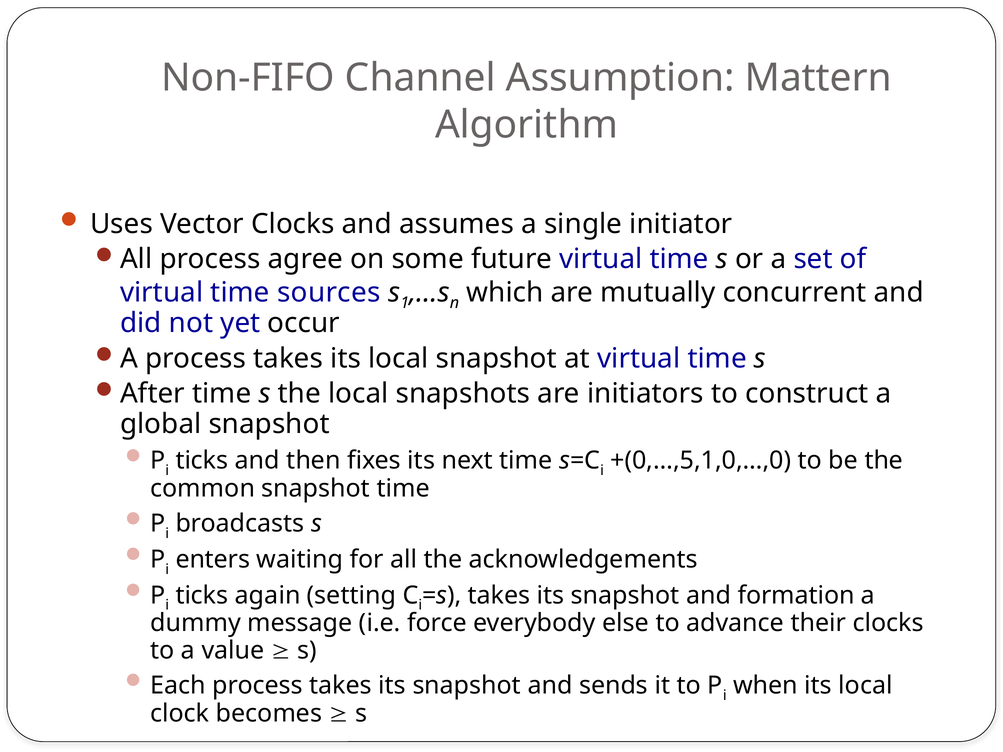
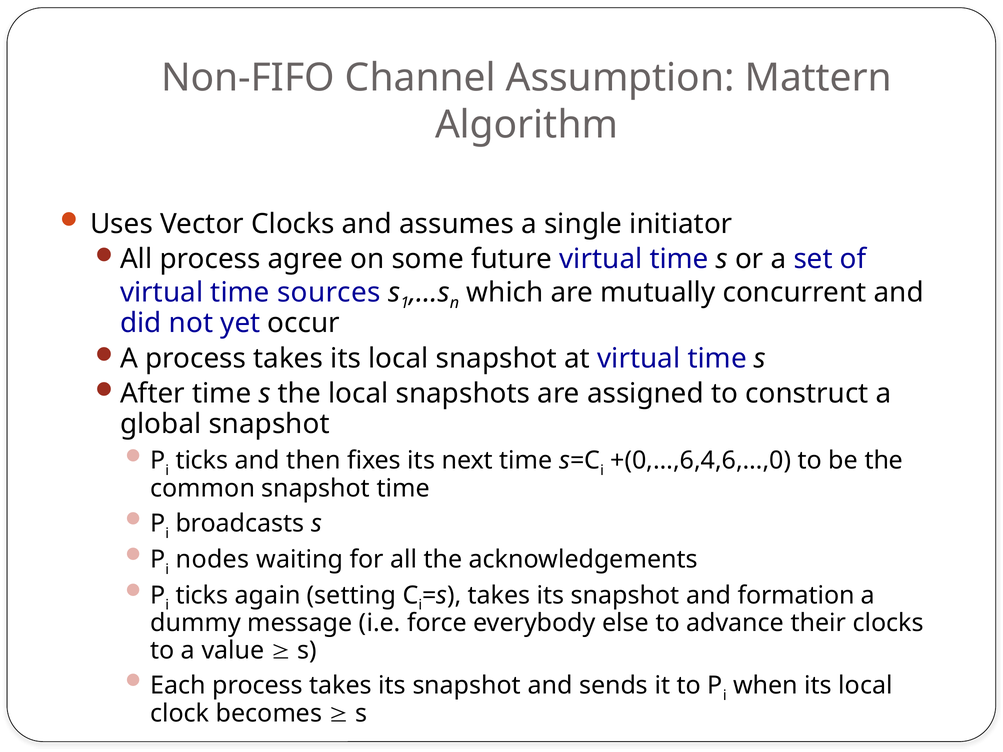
initiators: initiators -> assigned
+(0,…,5,1,0,…,0: +(0,…,5,1,0,…,0 -> +(0,…,6,4,6,…,0
enters: enters -> nodes
